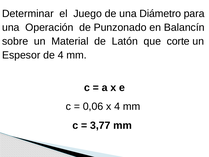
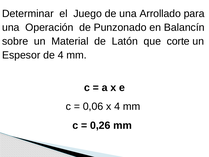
Diámetro: Diámetro -> Arrollado
3,77: 3,77 -> 0,26
